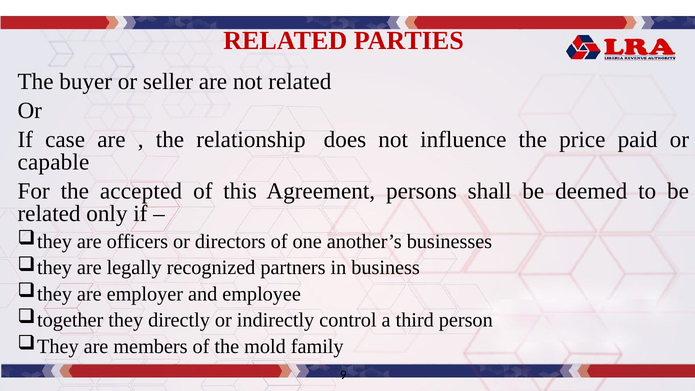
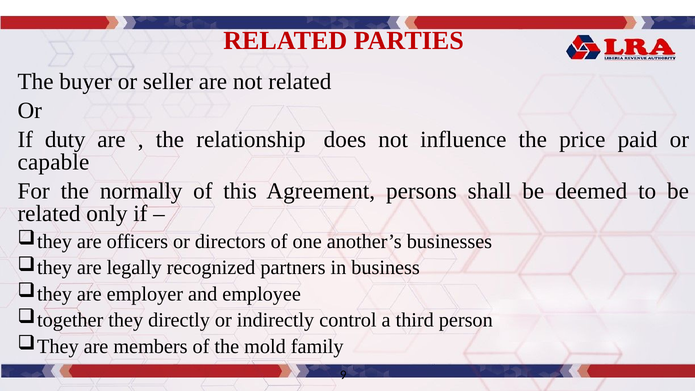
case: case -> duty
accepted: accepted -> normally
